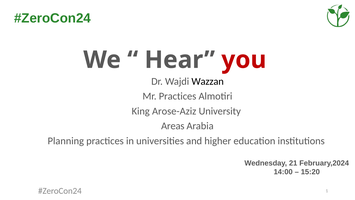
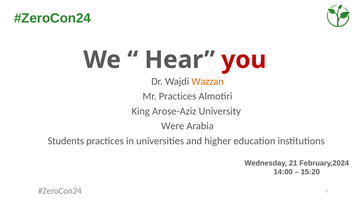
Wazzan colour: black -> orange
Areas: Areas -> Were
Planning: Planning -> Students
